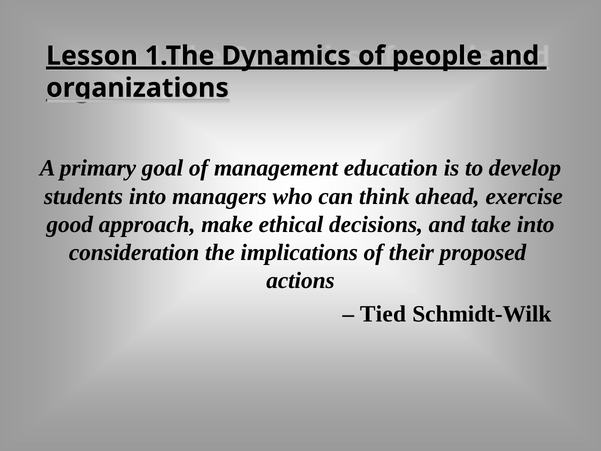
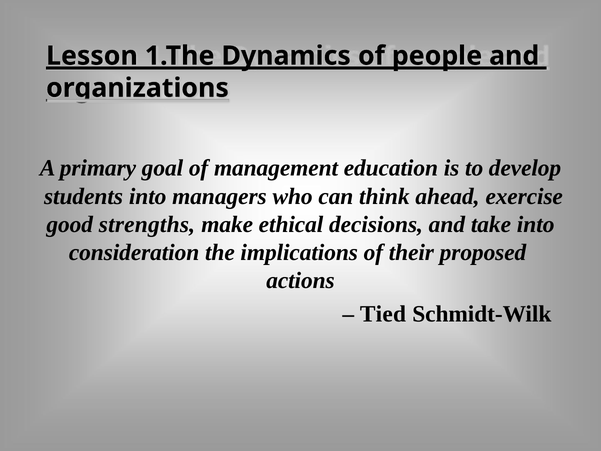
approach: approach -> strengths
